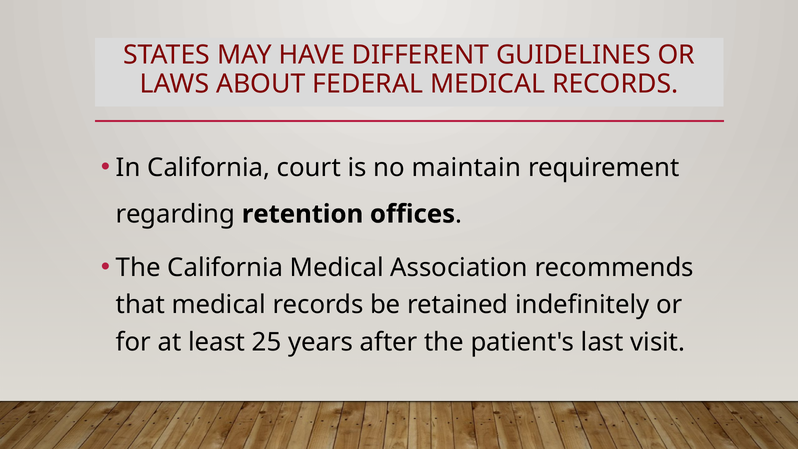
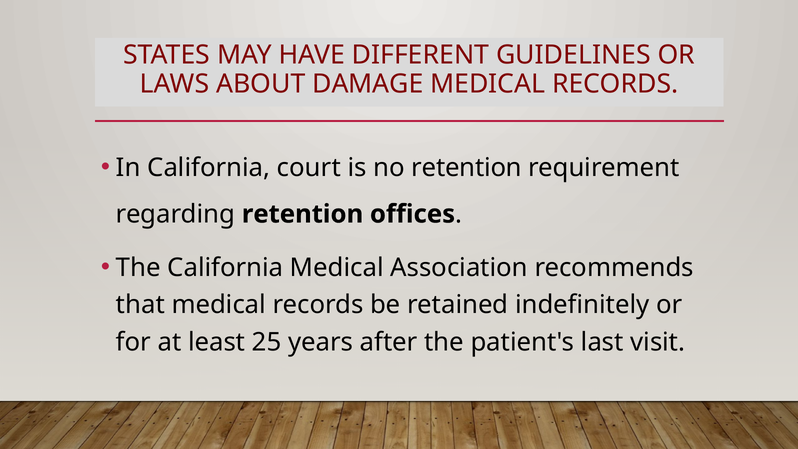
FEDERAL: FEDERAL -> DAMAGE
no maintain: maintain -> retention
